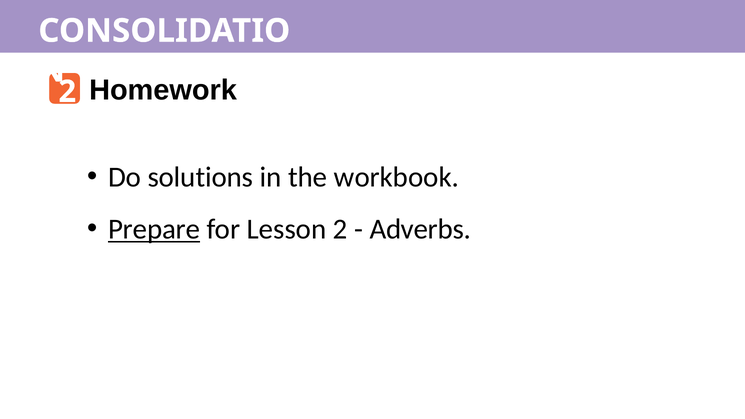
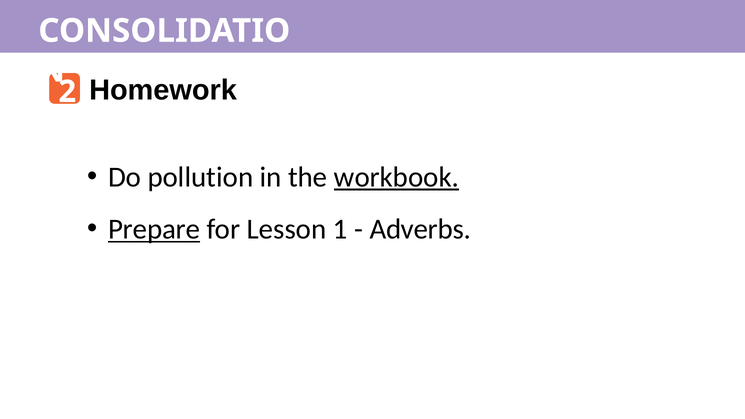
solutions: solutions -> pollution
workbook underline: none -> present
Lesson 2: 2 -> 1
